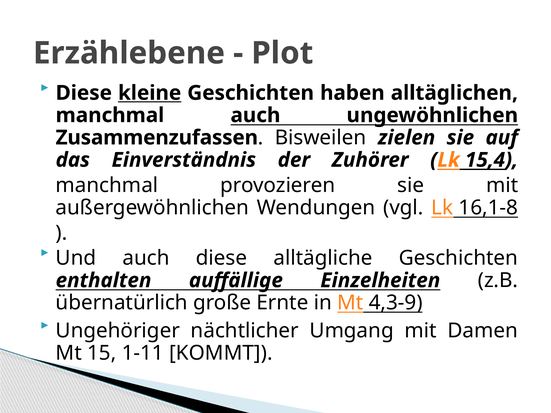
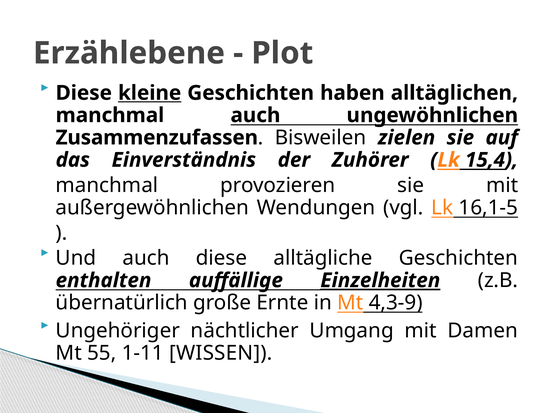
16,1-8: 16,1-8 -> 16,1-5
Einzelheiten underline: none -> present
15: 15 -> 55
KOMMT: KOMMT -> WISSEN
